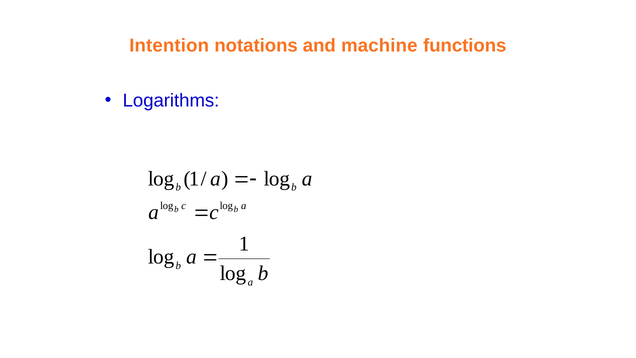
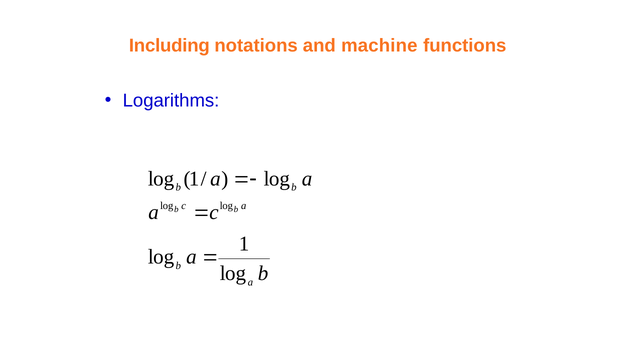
Intention: Intention -> Including
